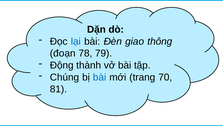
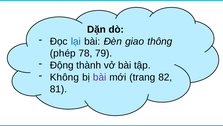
đoạn: đoạn -> phép
Chúng: Chúng -> Không
bài at (100, 77) colour: blue -> purple
70: 70 -> 82
